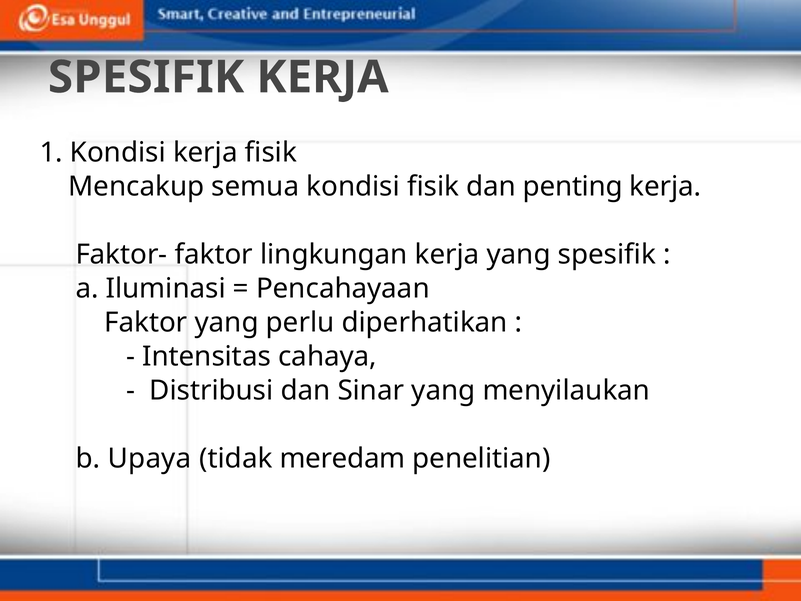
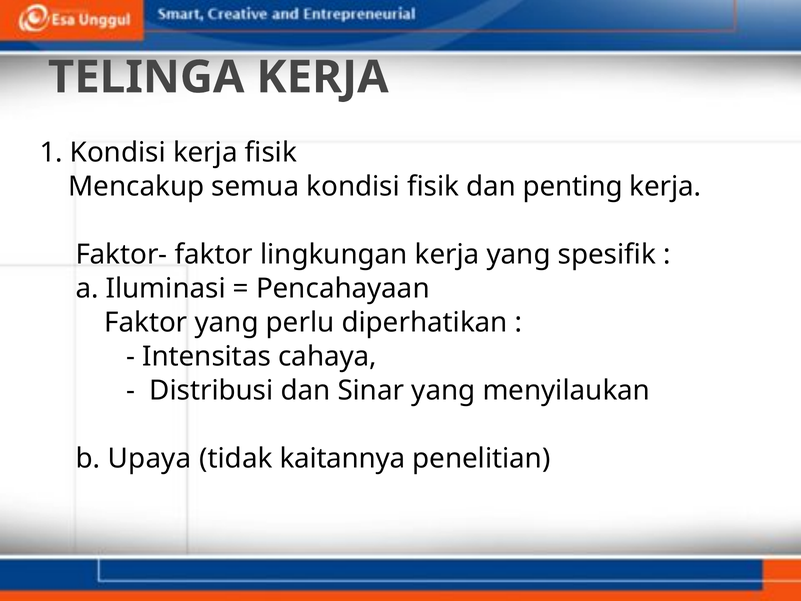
SPESIFIK at (146, 77): SPESIFIK -> TELINGA
meredam: meredam -> kaitannya
